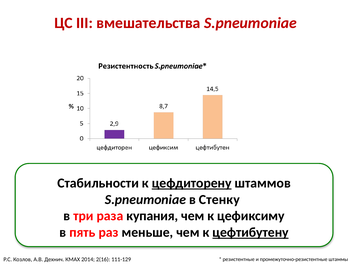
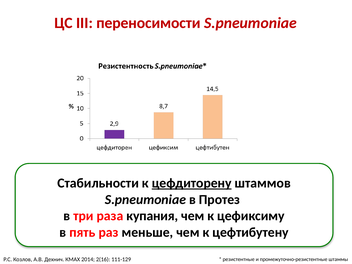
вмешательства: вмешательства -> переносимости
Стенку: Стенку -> Протез
цефтибутену underline: present -> none
